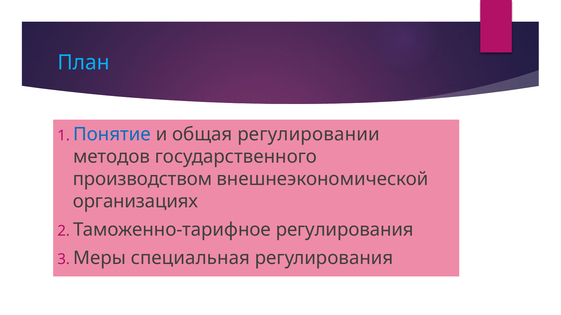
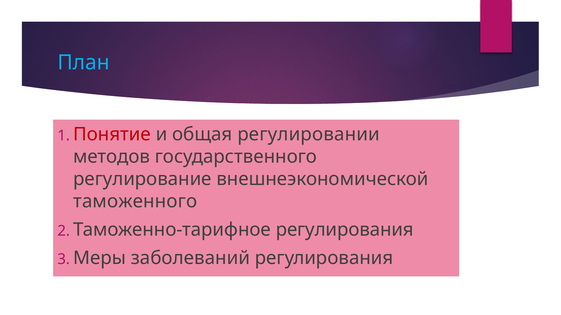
Понятие colour: blue -> red
производством: производством -> регулирование
организациях: организациях -> таможенного
специальная: специальная -> заболеваний
